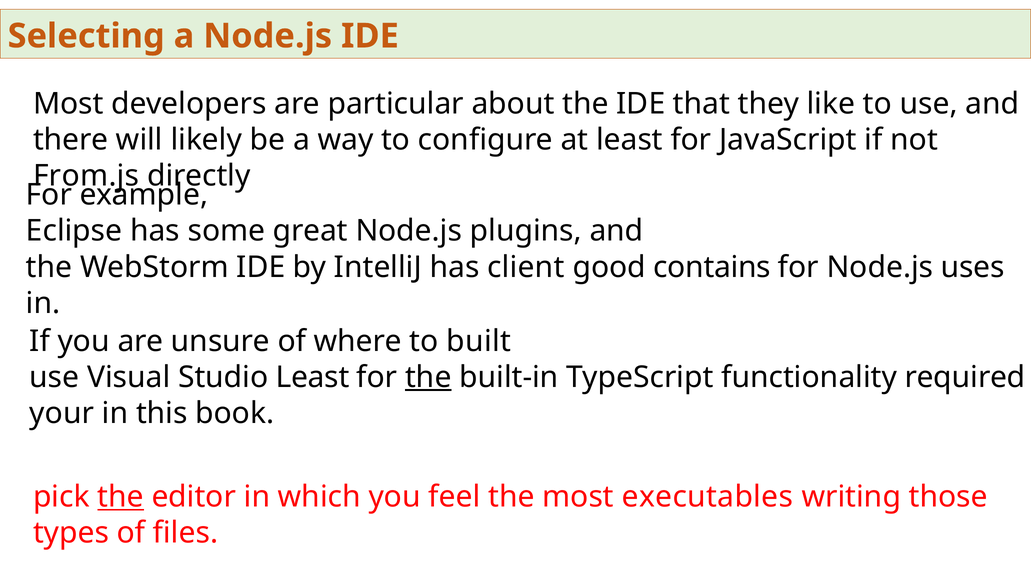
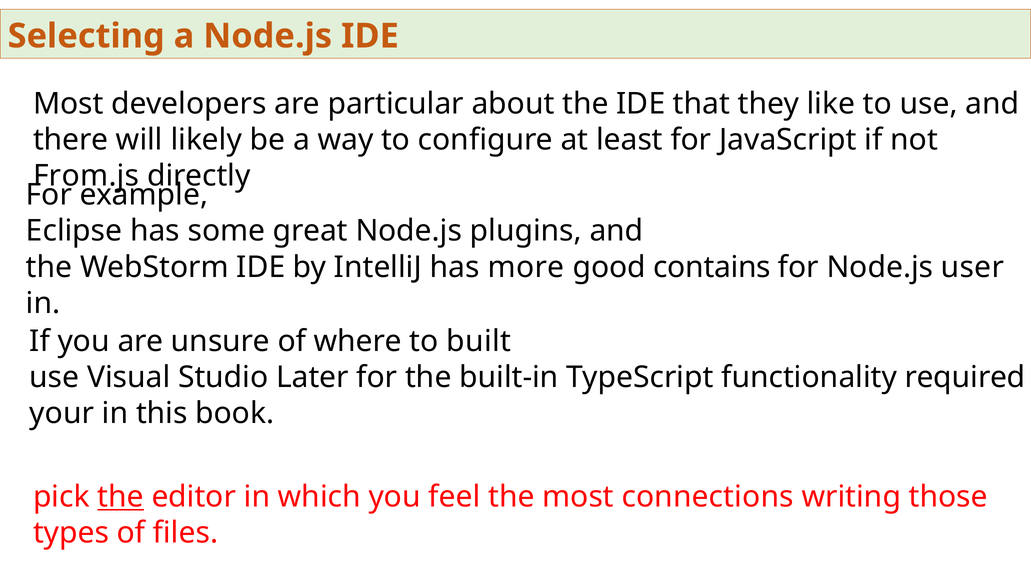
client: client -> more
uses: uses -> user
Studio Least: Least -> Later
the at (428, 377) underline: present -> none
executables: executables -> connections
